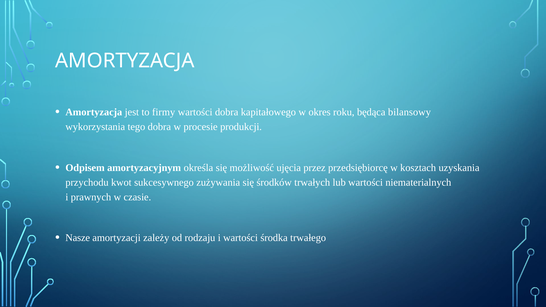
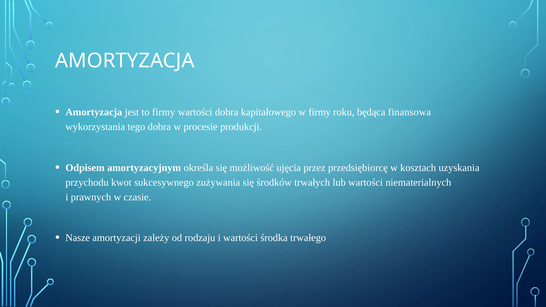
w okres: okres -> firmy
bilansowy: bilansowy -> finansowa
